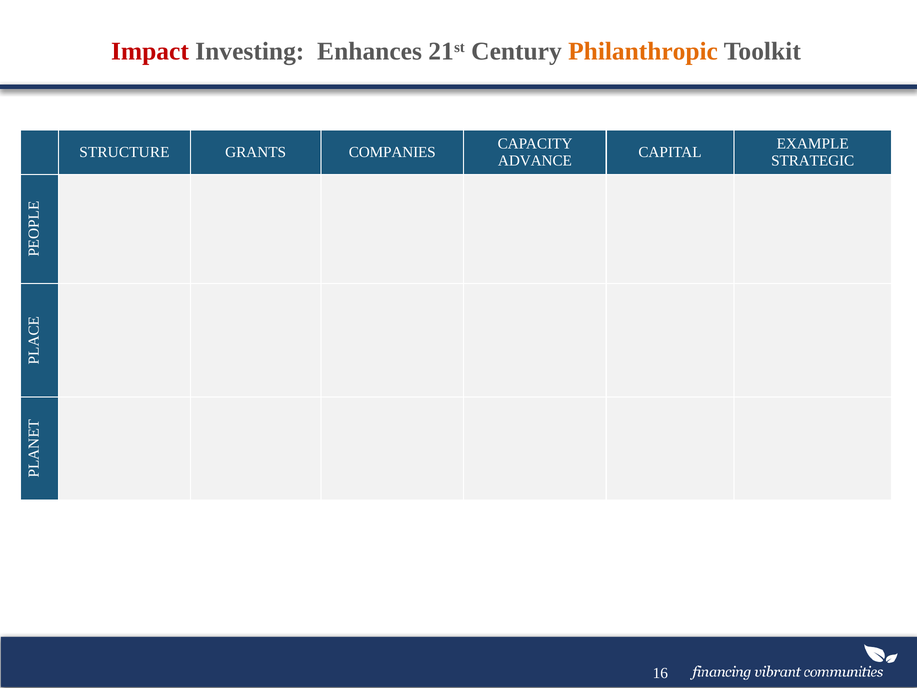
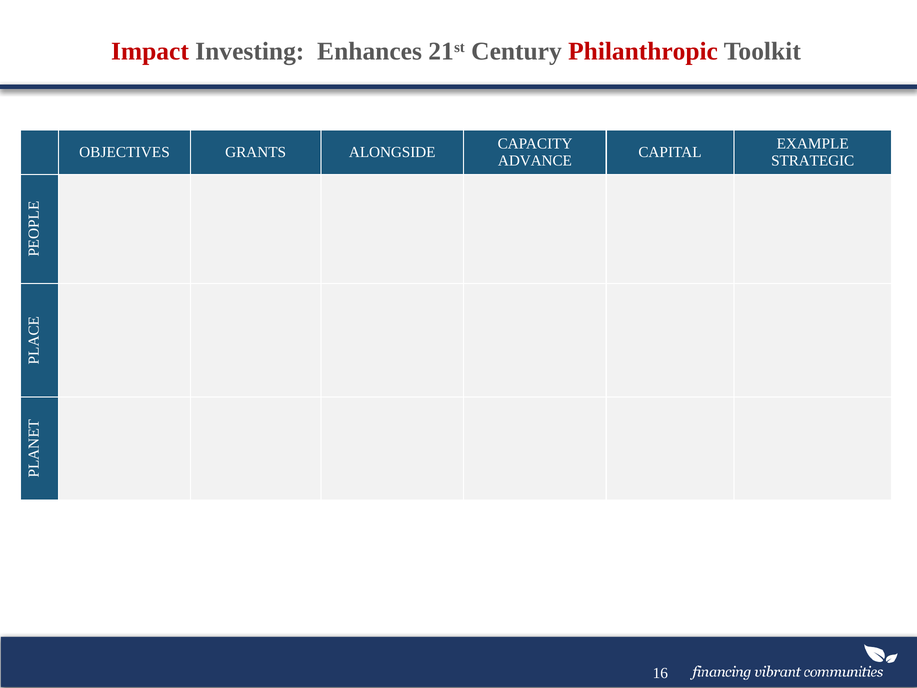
Philanthropic colour: orange -> red
STRUCTURE: STRUCTURE -> OBJECTIVES
COMPANIES: COMPANIES -> ALONGSIDE
